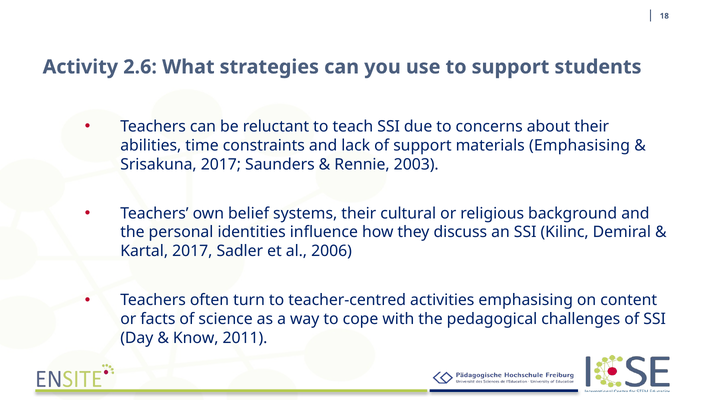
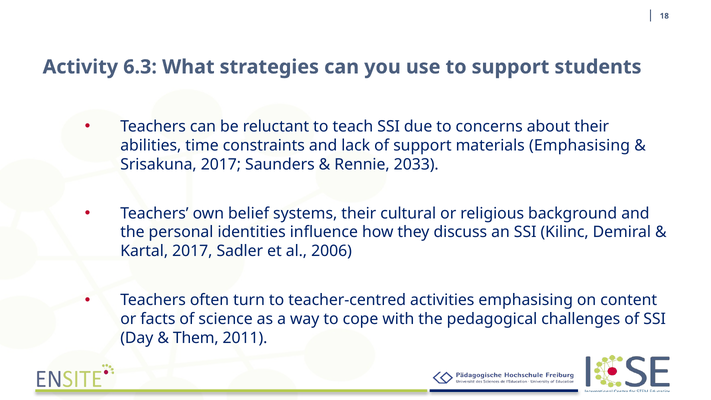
2.6: 2.6 -> 6.3
2003: 2003 -> 2033
Know: Know -> Them
